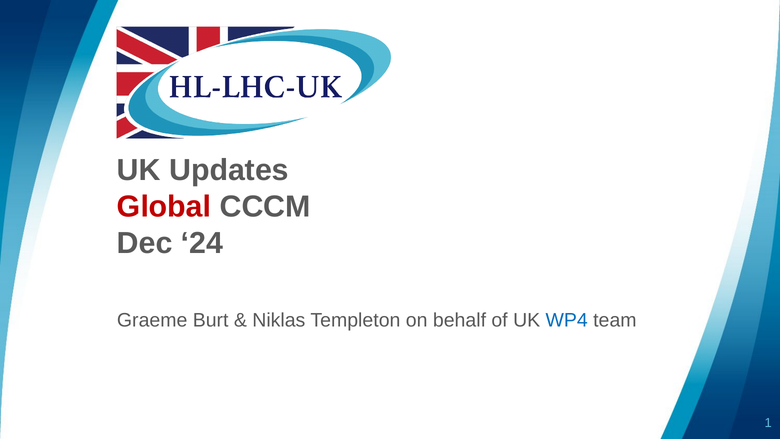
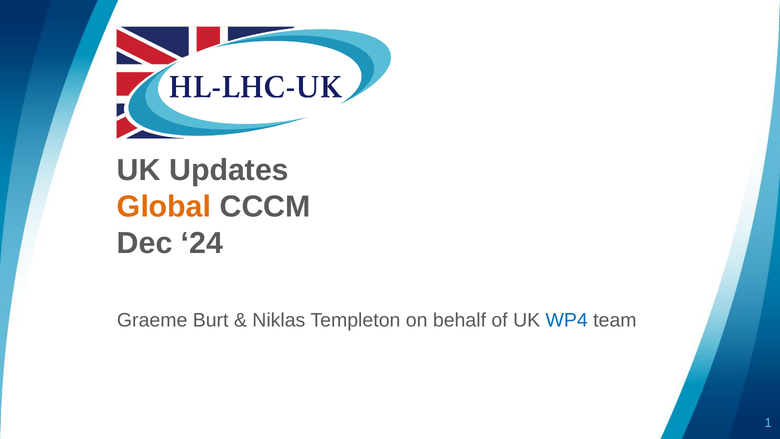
Global colour: red -> orange
